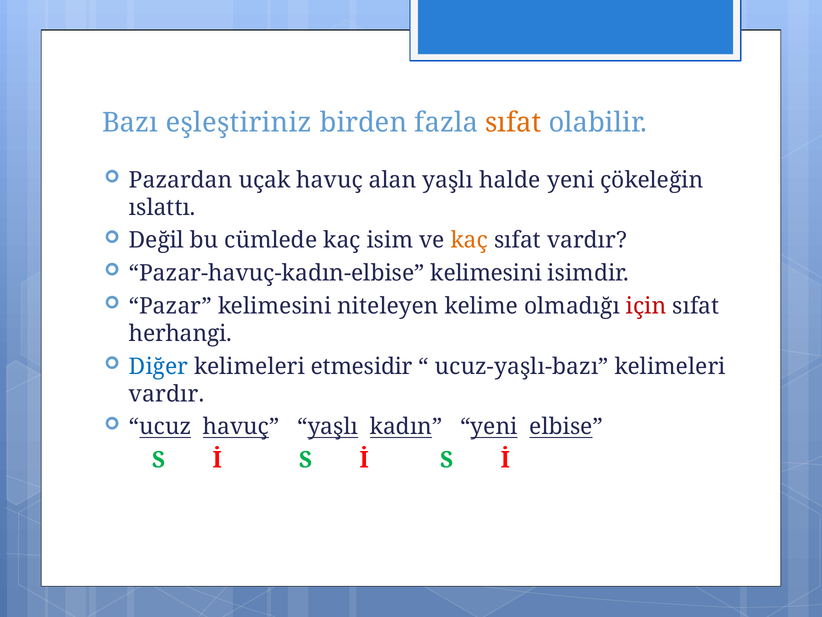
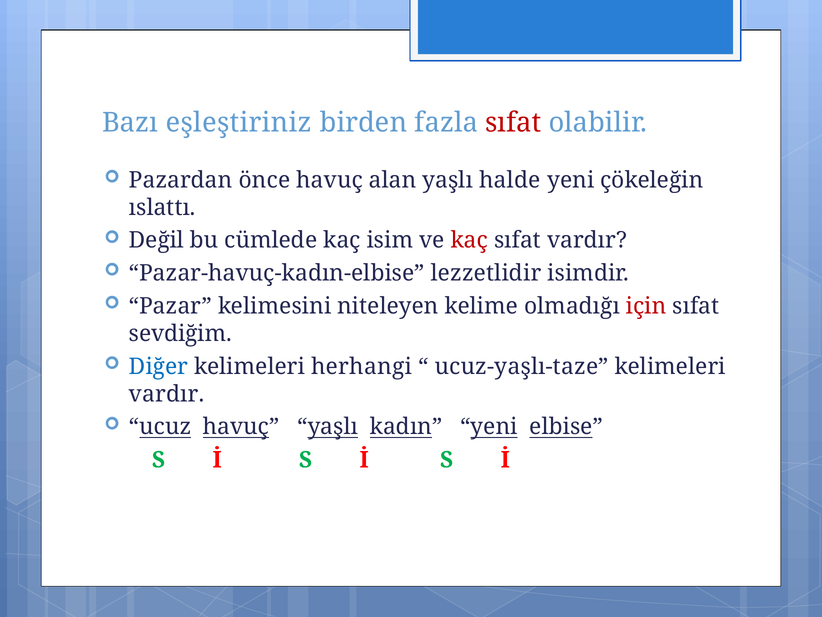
sıfat at (513, 123) colour: orange -> red
uçak: uçak -> önce
kaç at (469, 240) colour: orange -> red
Pazar-havuç-kadın-elbise kelimesini: kelimesini -> lezzetlidir
herhangi: herhangi -> sevdiğim
etmesidir: etmesidir -> herhangi
ucuz-yaşlı-bazı: ucuz-yaşlı-bazı -> ucuz-yaşlı-taze
